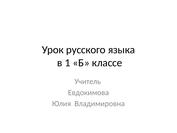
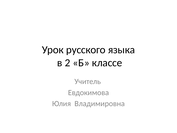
1: 1 -> 2
